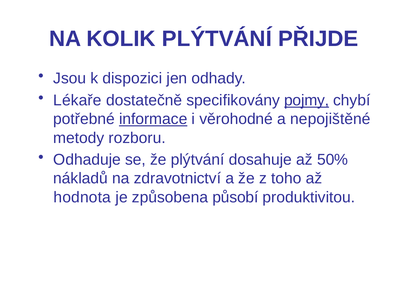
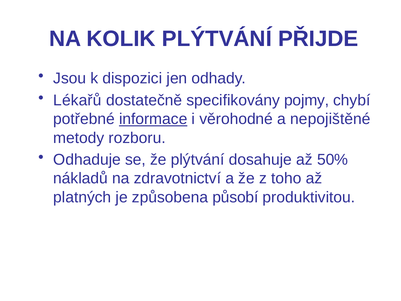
Lékaře: Lékaře -> Lékařů
pojmy underline: present -> none
hodnota: hodnota -> platných
